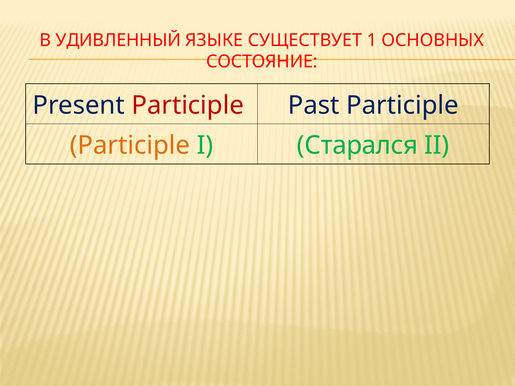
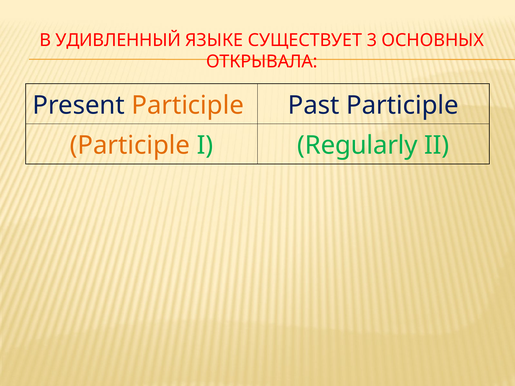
1: 1 -> 3
СОСТОЯНИЕ: СОСТОЯНИЕ -> ОТКРЫВАЛА
Participle at (188, 105) colour: red -> orange
Старался: Старался -> Regularly
